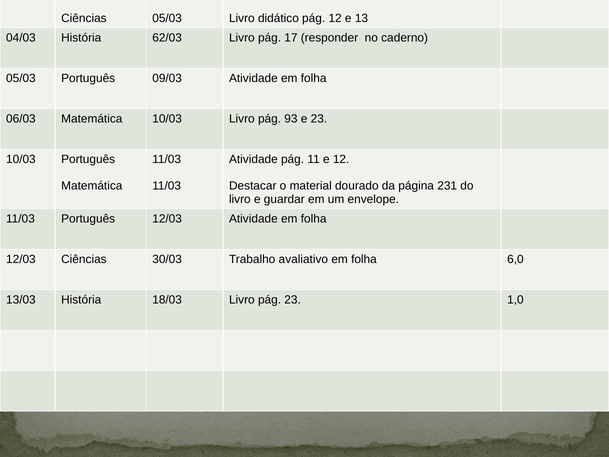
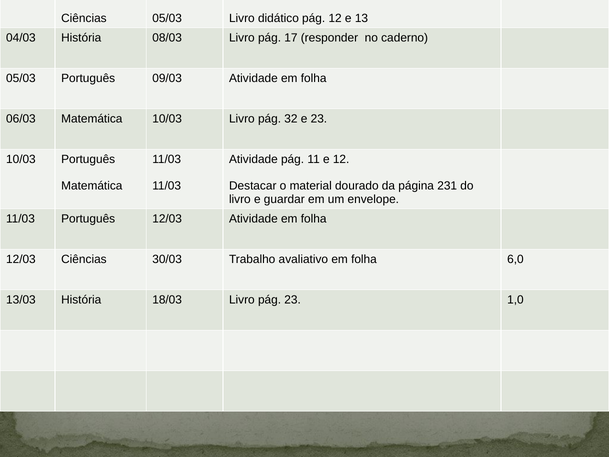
62/03: 62/03 -> 08/03
93: 93 -> 32
